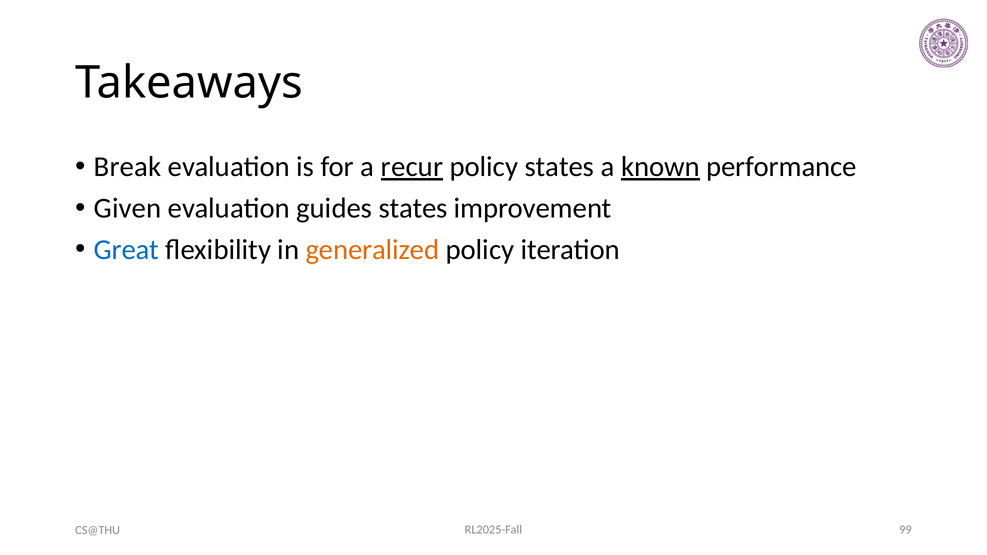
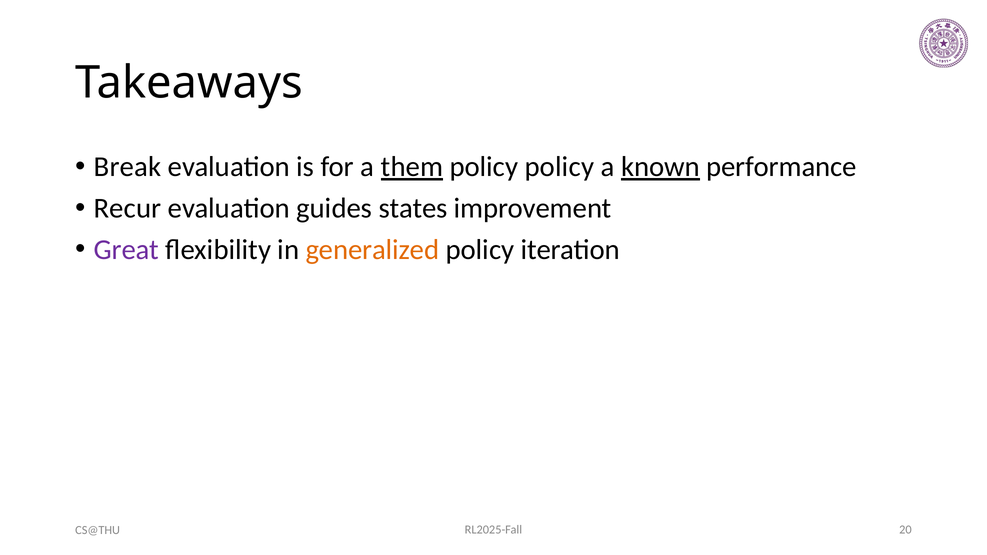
recur: recur -> them
policy states: states -> policy
Given: Given -> Recur
Great colour: blue -> purple
99: 99 -> 20
